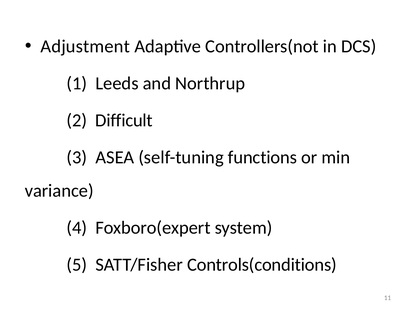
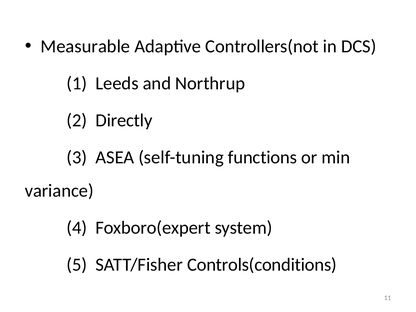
Adjustment: Adjustment -> Measurable
Difficult: Difficult -> Directly
